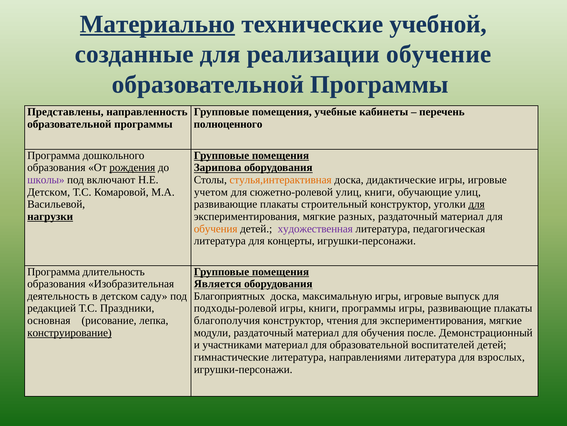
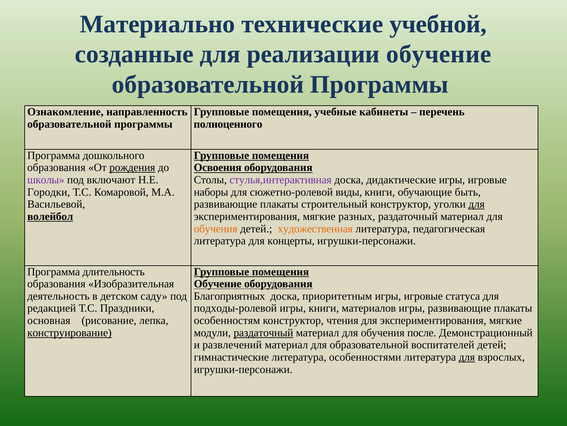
Материально underline: present -> none
Представлены: Представлены -> Ознакомление
Зарипова: Зарипова -> Освоения
стулья,интерактивная colour: orange -> purple
Детском at (49, 192): Детском -> Городки
учетом: учетом -> наборы
сюжетно-ролевой улиц: улиц -> виды
обучающие улиц: улиц -> быть
нагрузки: нагрузки -> волейбол
художественная colour: purple -> orange
Является at (218, 283): Является -> Обучение
максимальную: максимальную -> приоритетным
выпуск: выпуск -> статуса
книги программы: программы -> материалов
благополучия: благополучия -> особенностям
раздаточный at (263, 332) underline: none -> present
участниками: участниками -> развлечений
направлениями: направлениями -> особенностями
для at (467, 357) underline: none -> present
